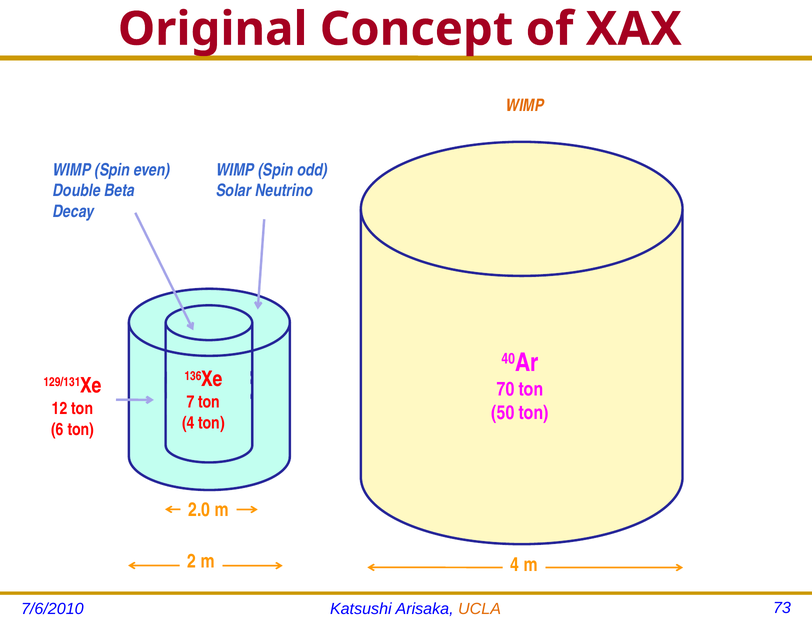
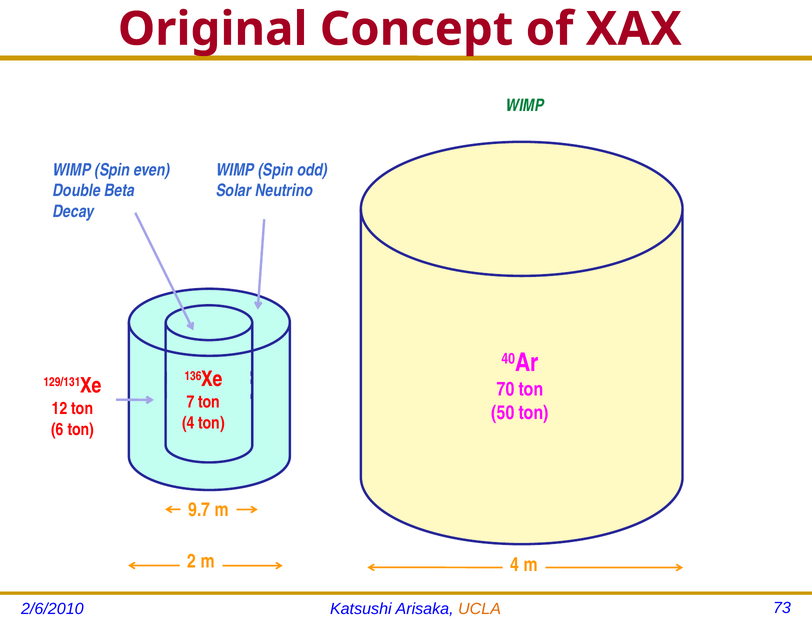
WIMP at (525, 106) colour: orange -> green
2.0: 2.0 -> 9.7
7/6/2010: 7/6/2010 -> 2/6/2010
